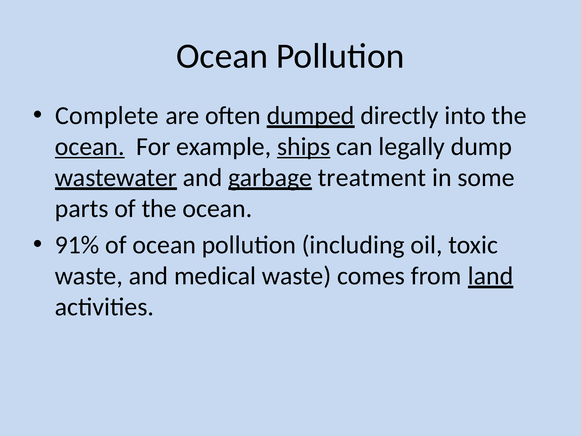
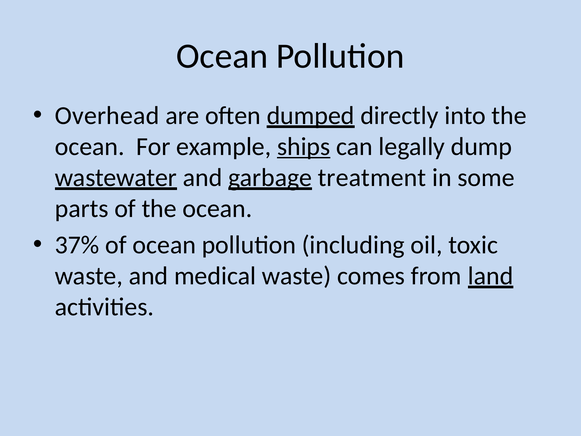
Complete: Complete -> Overhead
ocean at (90, 146) underline: present -> none
91%: 91% -> 37%
